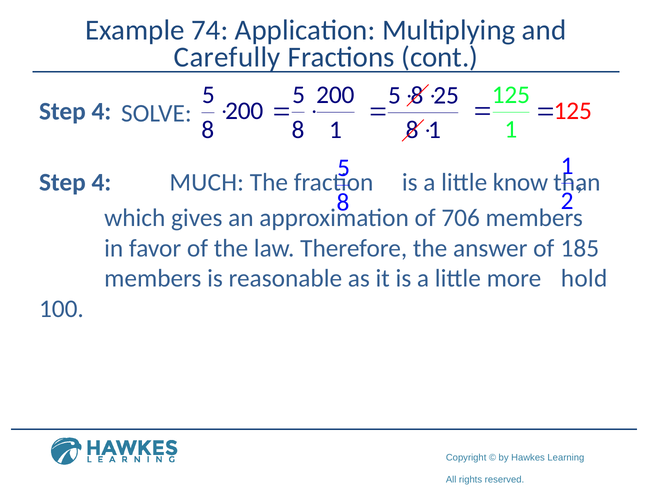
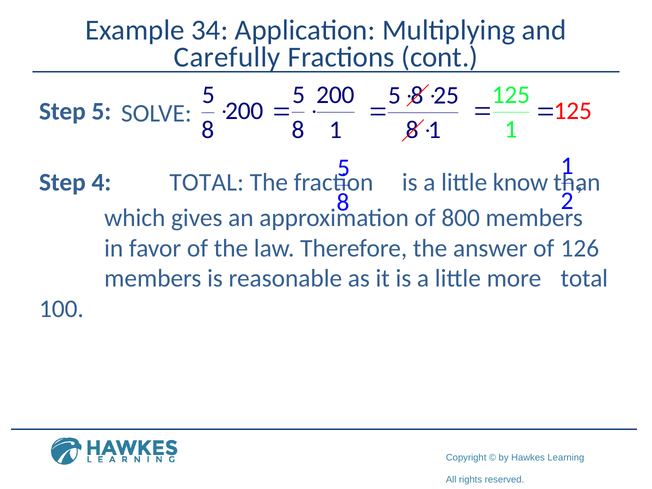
74: 74 -> 34
4 at (101, 111): 4 -> 5
4 MUCH: MUCH -> TOTAL
706: 706 -> 800
185: 185 -> 126
more hold: hold -> total
